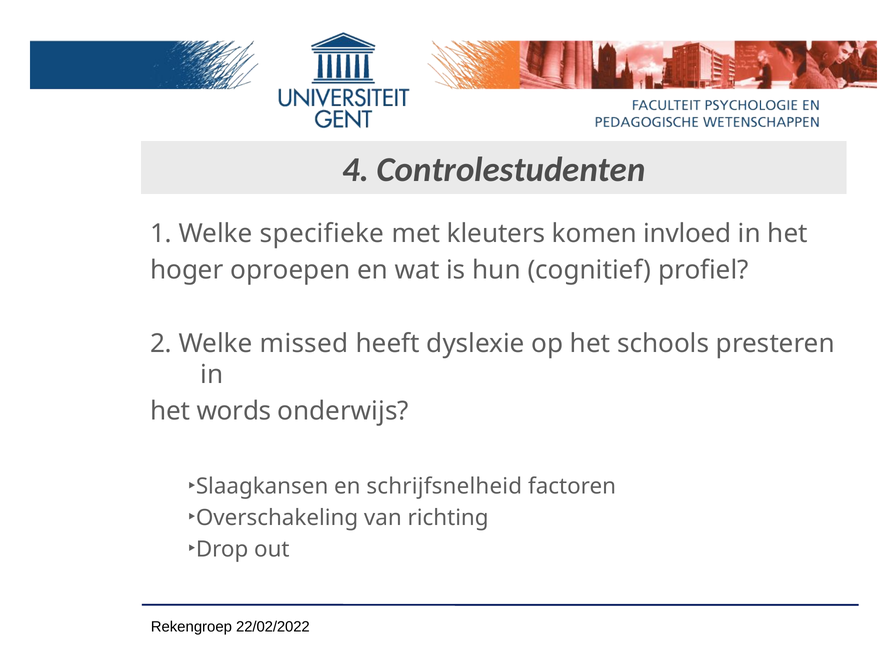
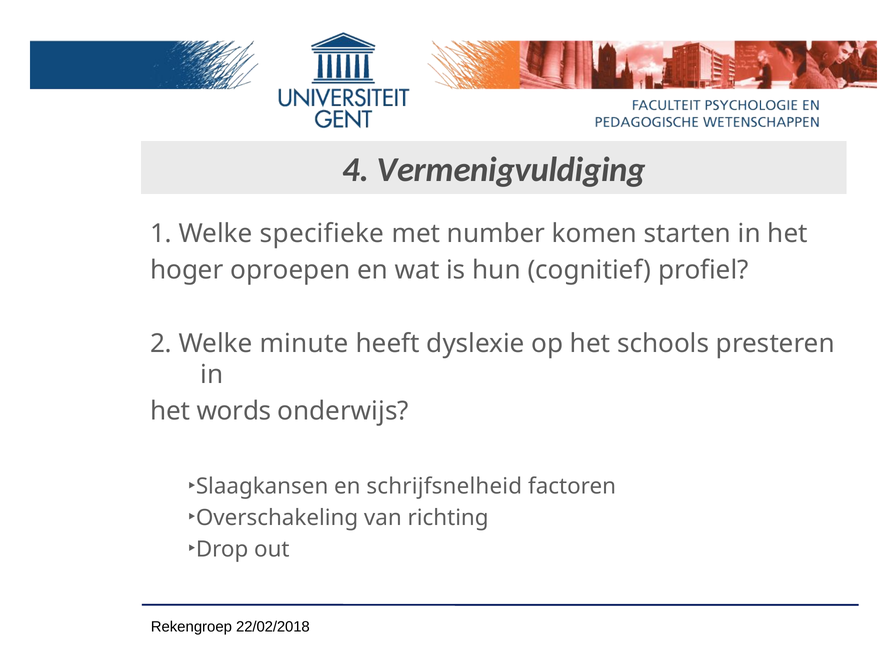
Controlestudenten: Controlestudenten -> Vermenigvuldiging
kleuters: kleuters -> number
invloed: invloed -> starten
missed: missed -> minute
22/02/2022: 22/02/2022 -> 22/02/2018
